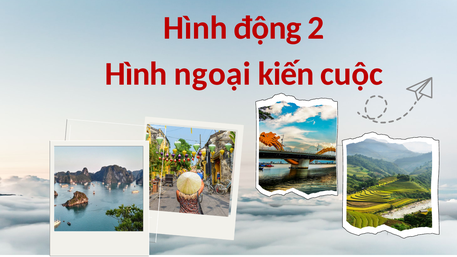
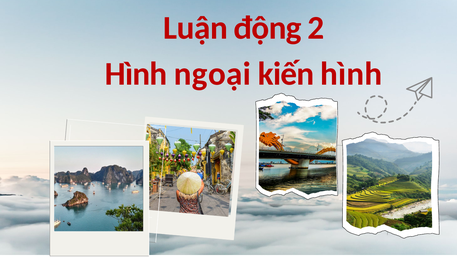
Hình at (195, 28): Hình -> Luận
kiến cuộc: cuộc -> hình
